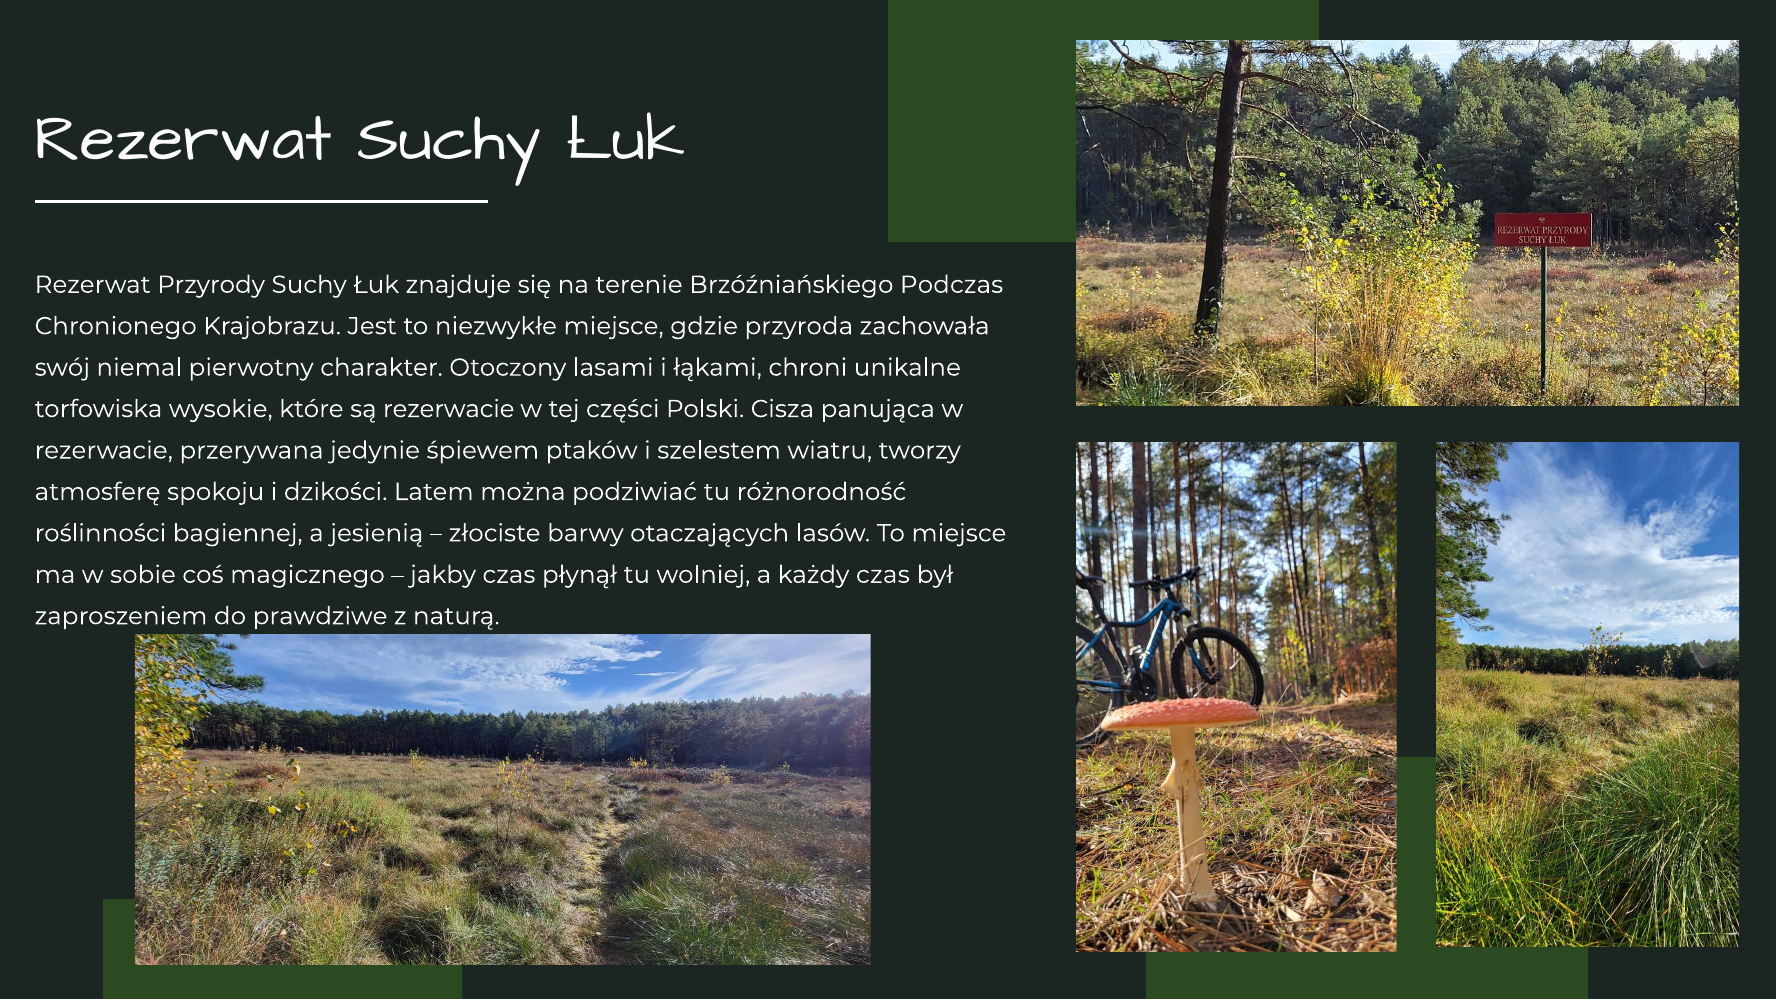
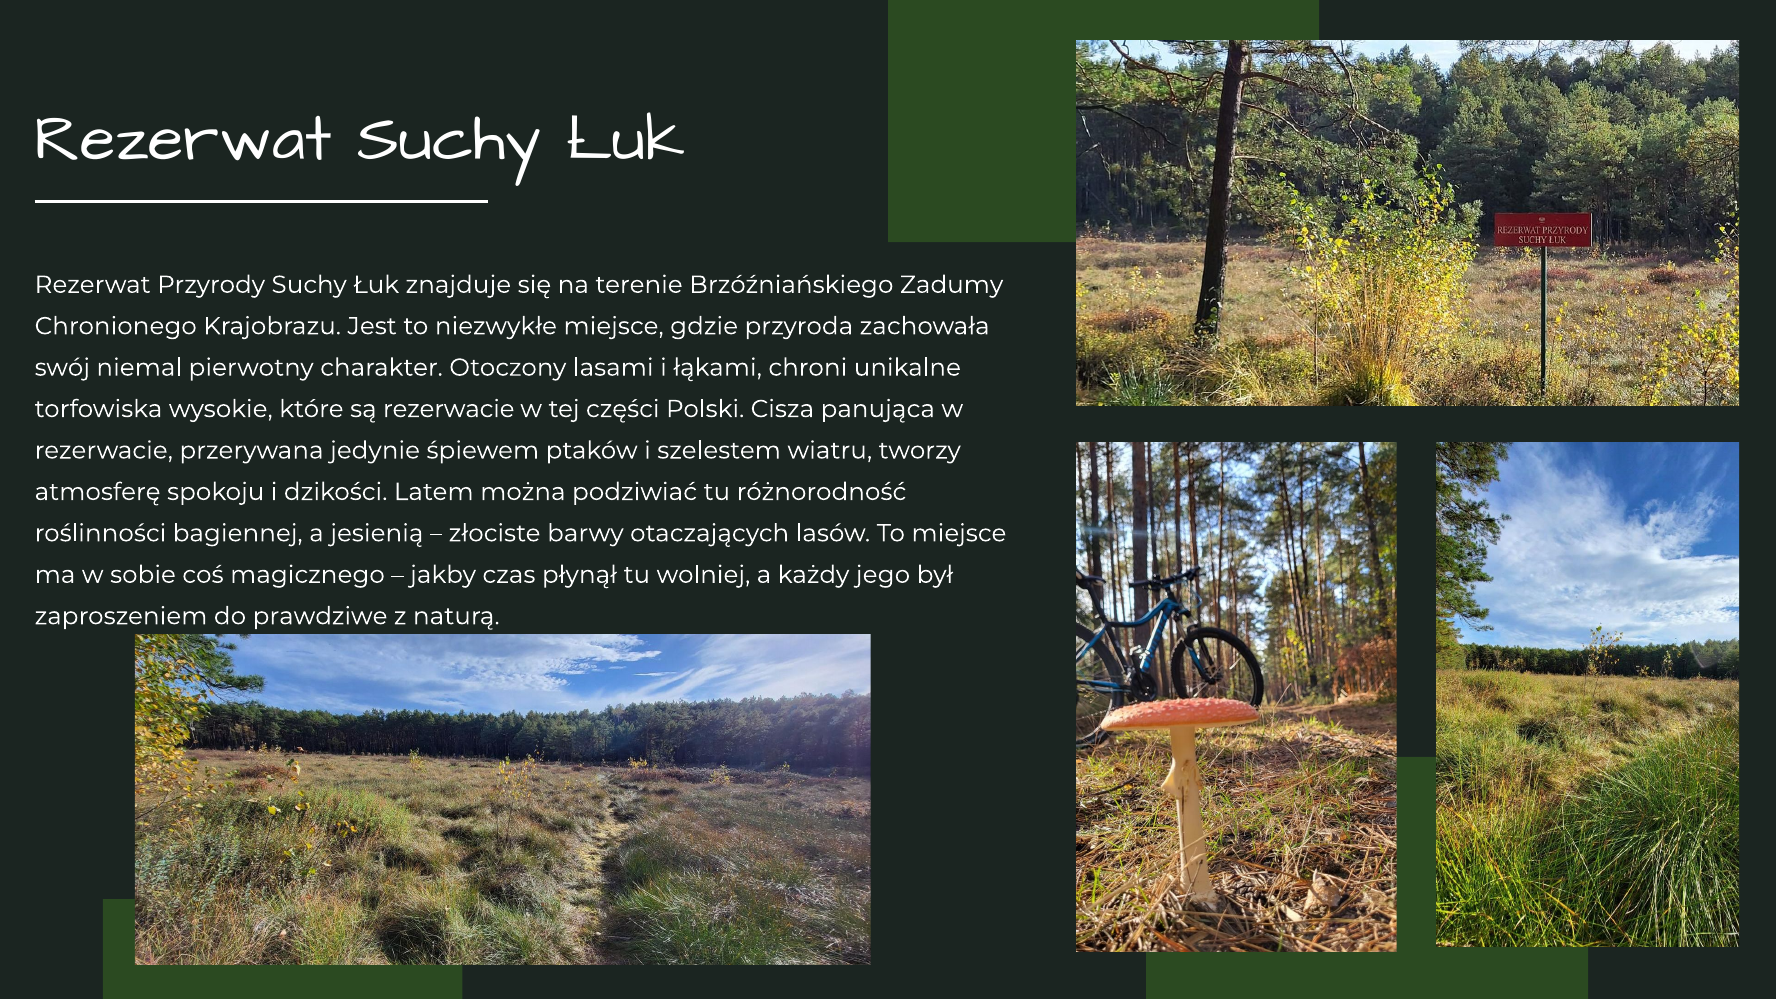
Podczas: Podczas -> Zadumy
każdy czas: czas -> jego
